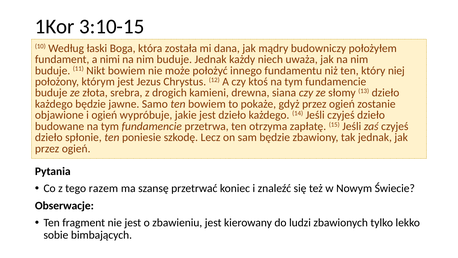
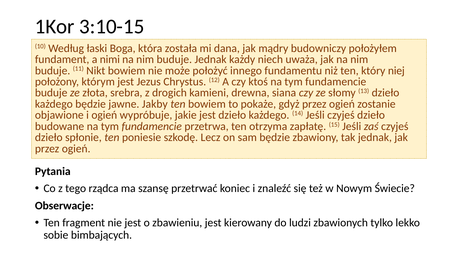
Samo: Samo -> Jakby
razem: razem -> rządca
